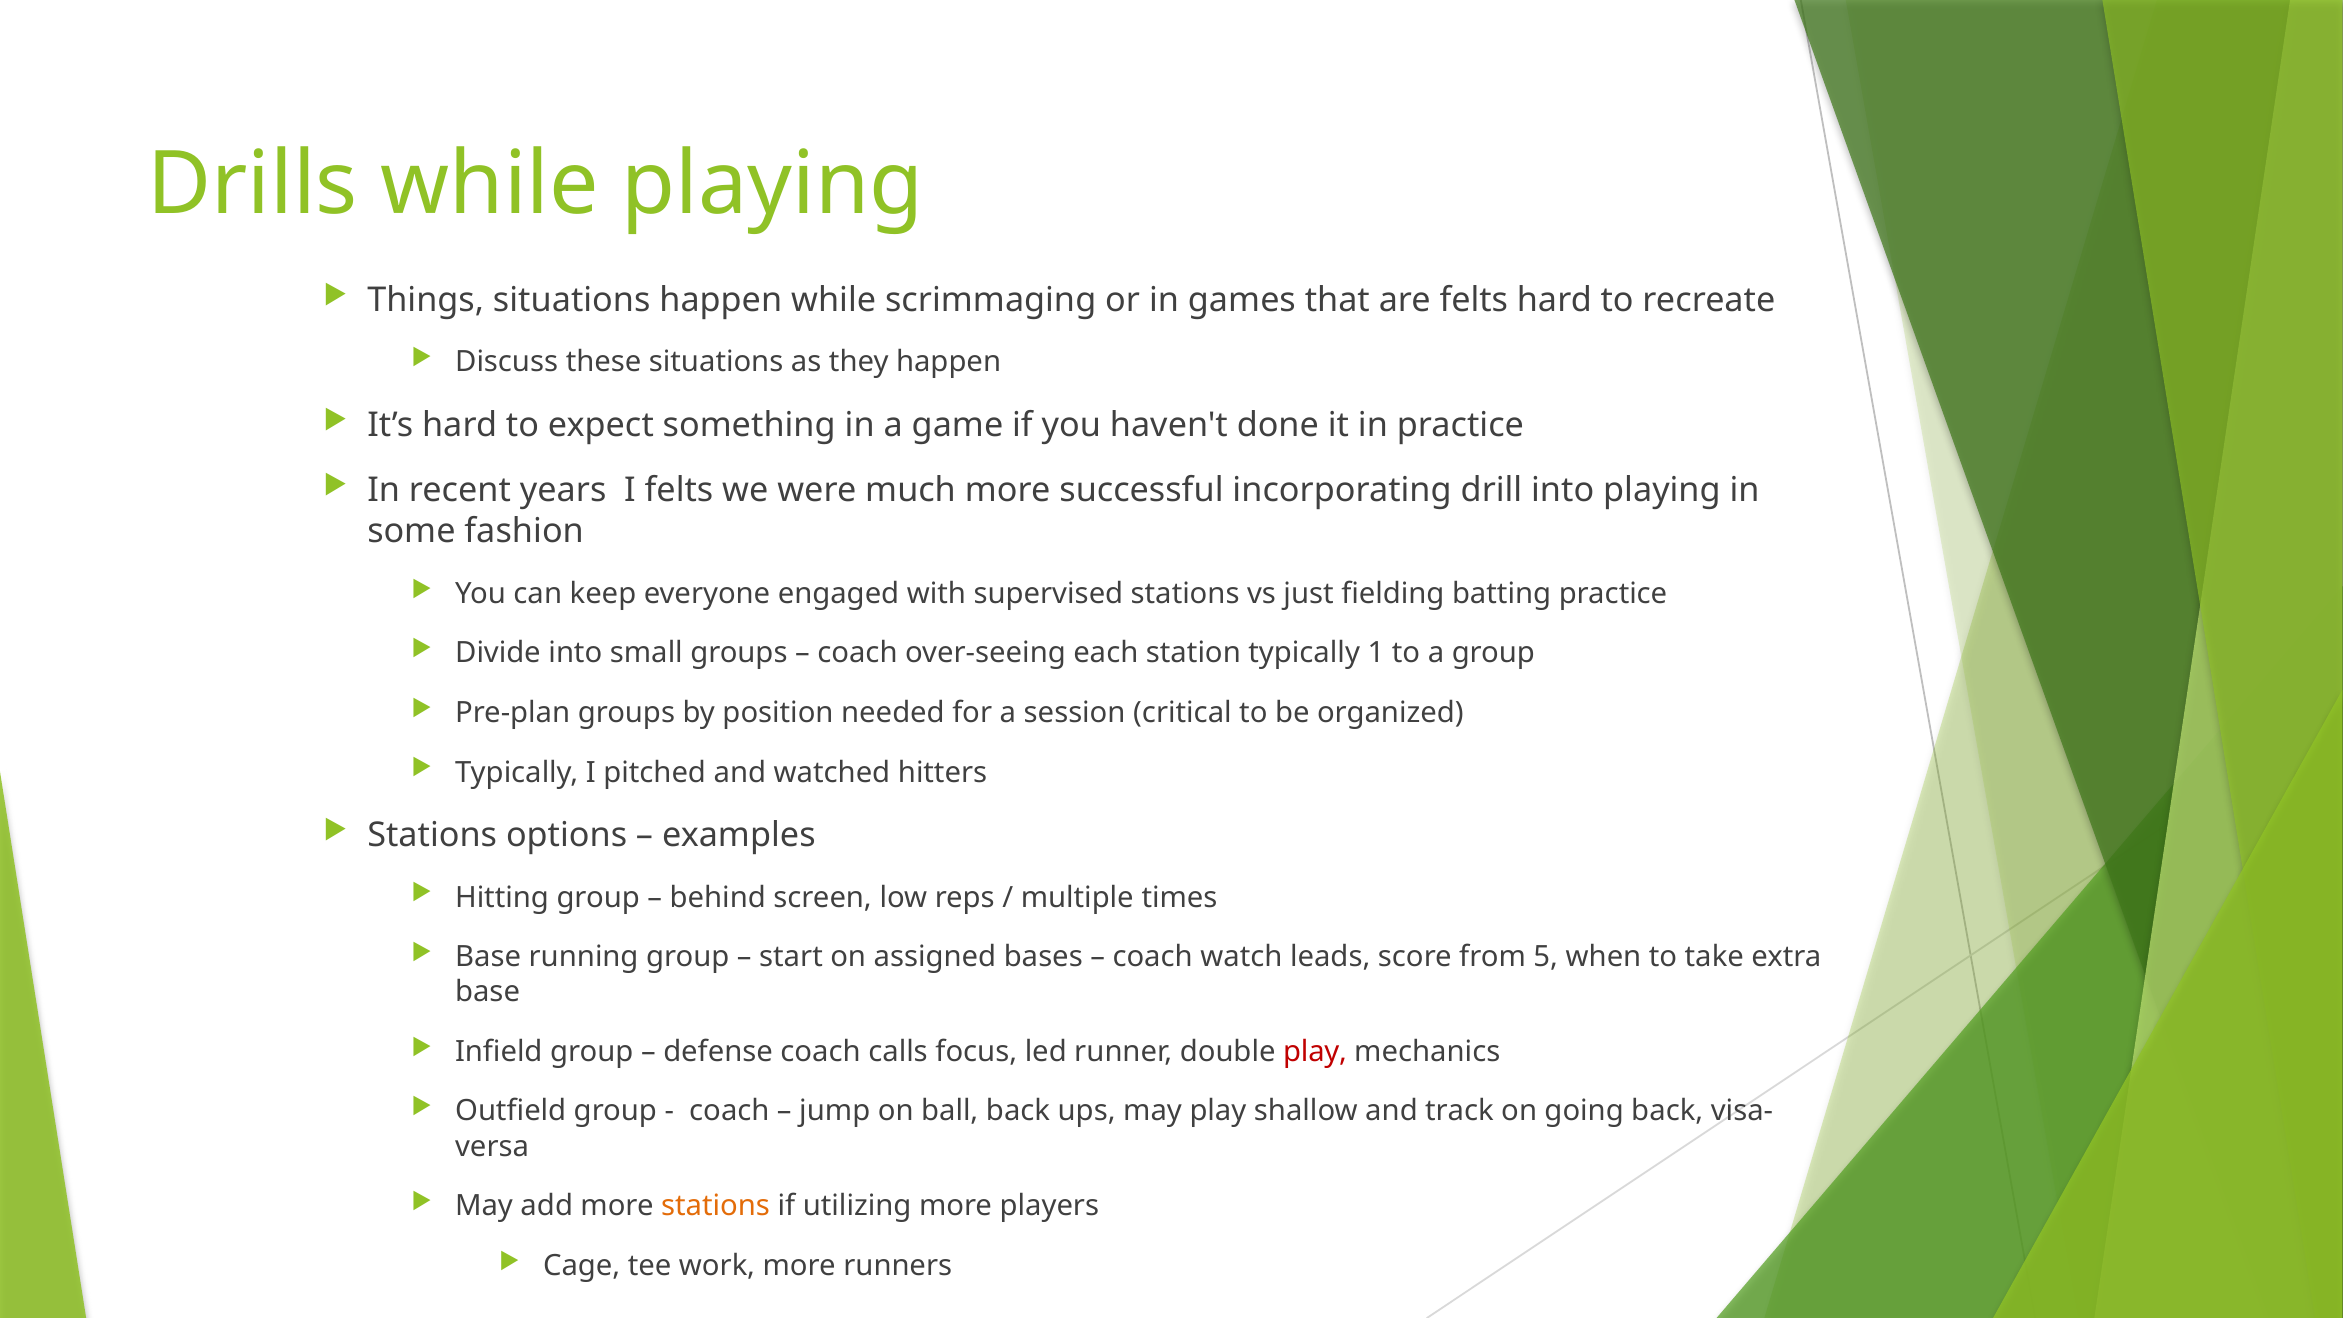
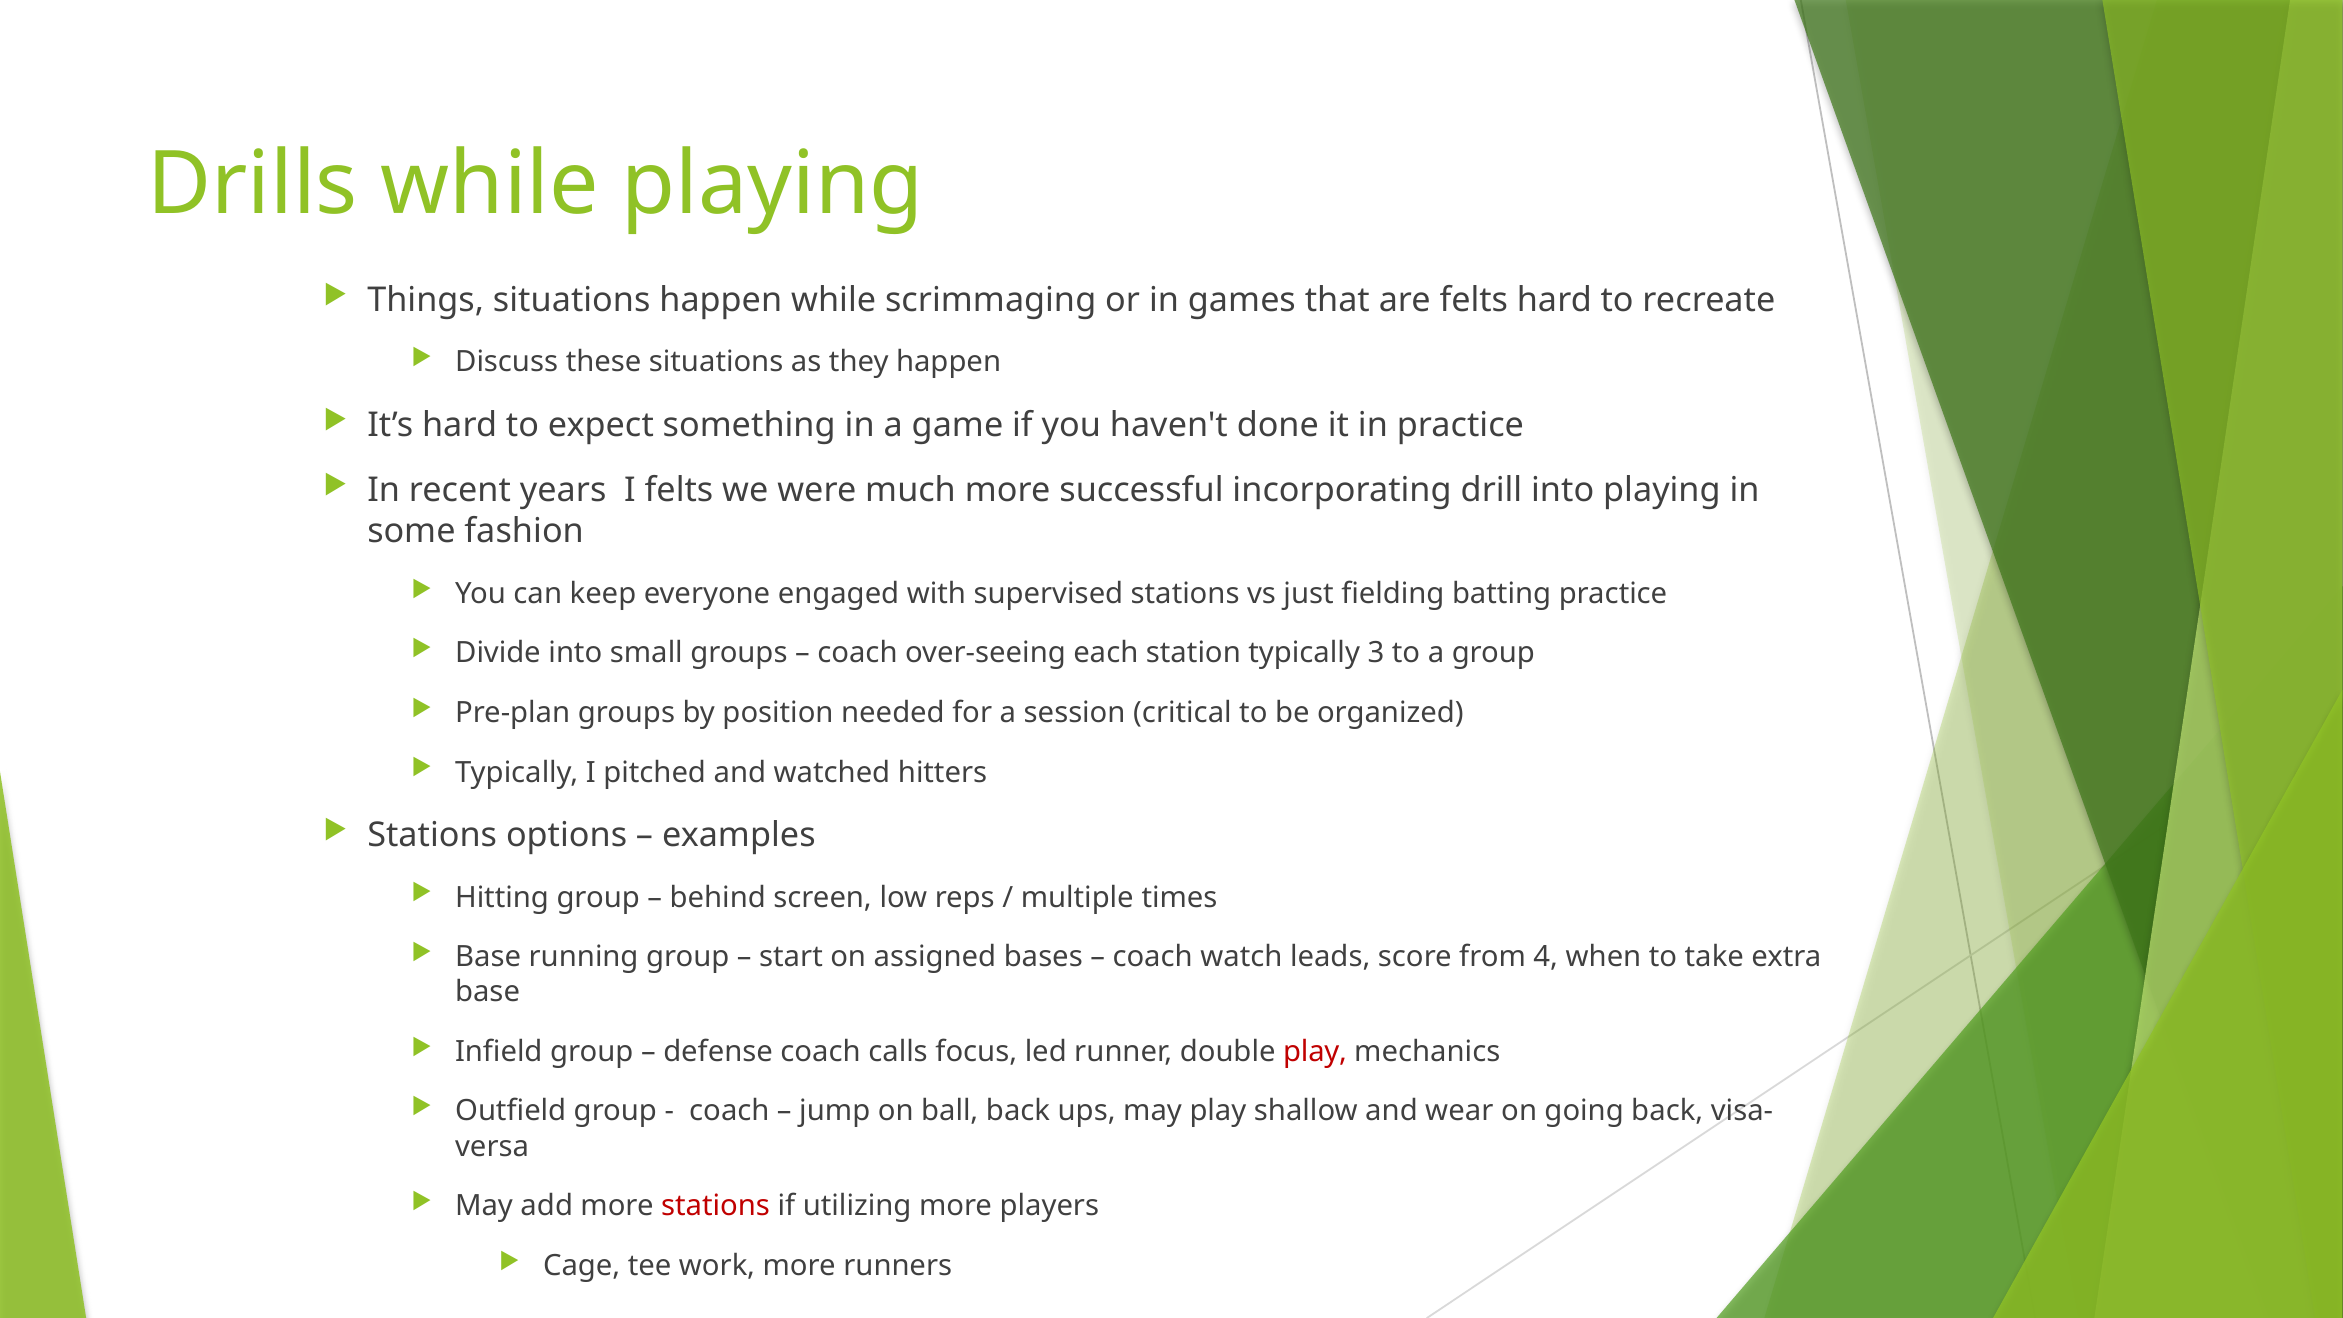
1: 1 -> 3
5: 5 -> 4
track: track -> wear
stations at (716, 1206) colour: orange -> red
